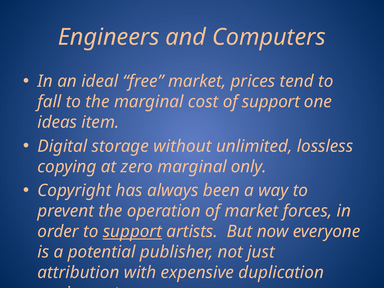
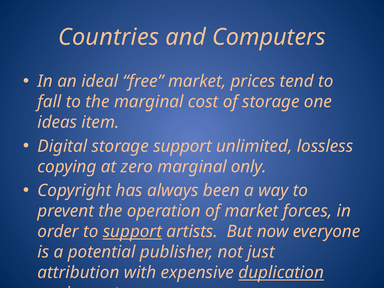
Engineers: Engineers -> Countries
of support: support -> storage
storage without: without -> support
duplication underline: none -> present
